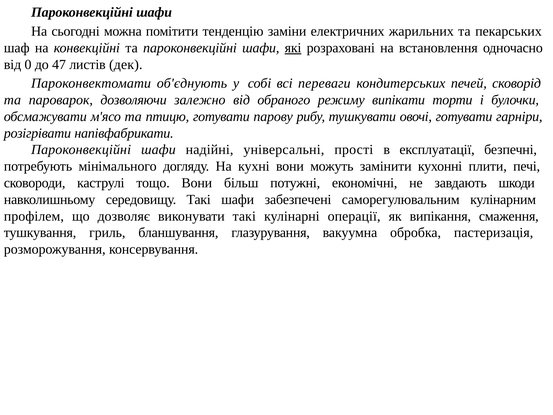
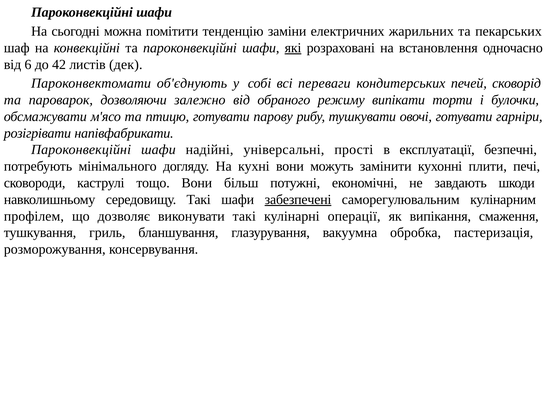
0: 0 -> 6
47: 47 -> 42
забезпечені underline: none -> present
